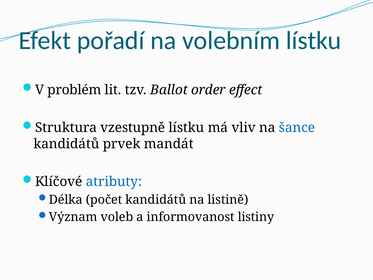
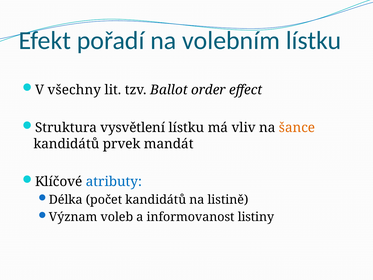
problém: problém -> všechny
vzestupně: vzestupně -> vysvětlení
šance colour: blue -> orange
